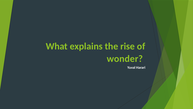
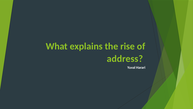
wonder: wonder -> address
